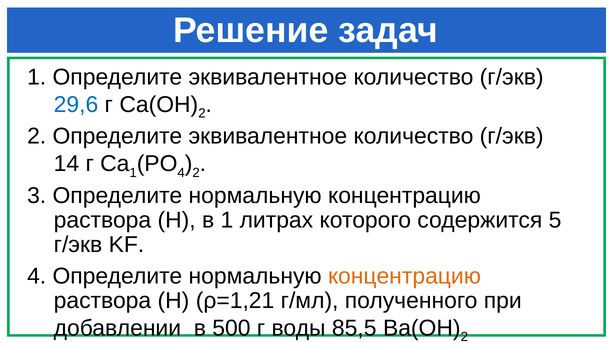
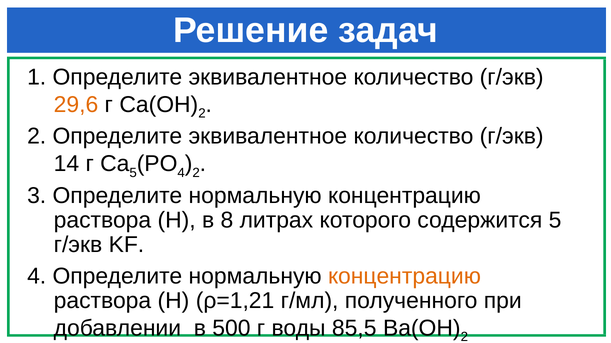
29,6 colour: blue -> orange
1 at (133, 173): 1 -> 5
в 1: 1 -> 8
